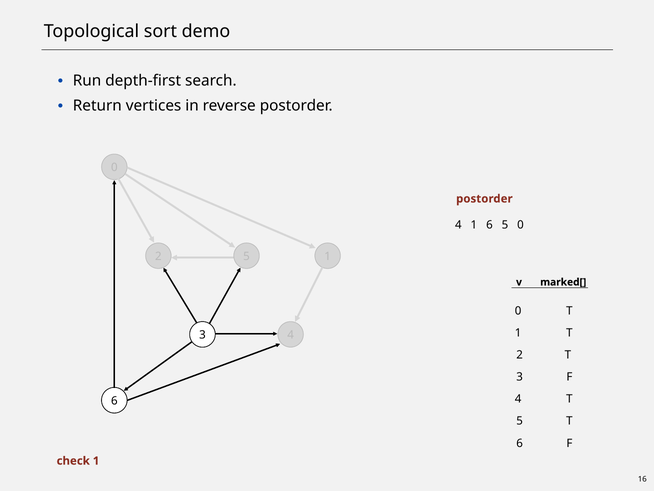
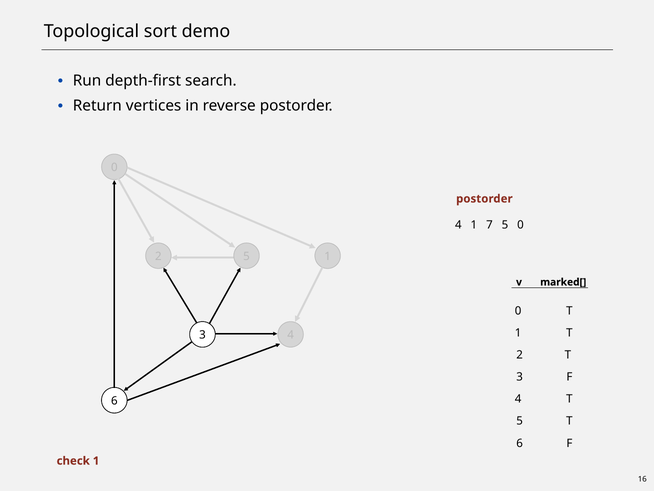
1 6: 6 -> 7
